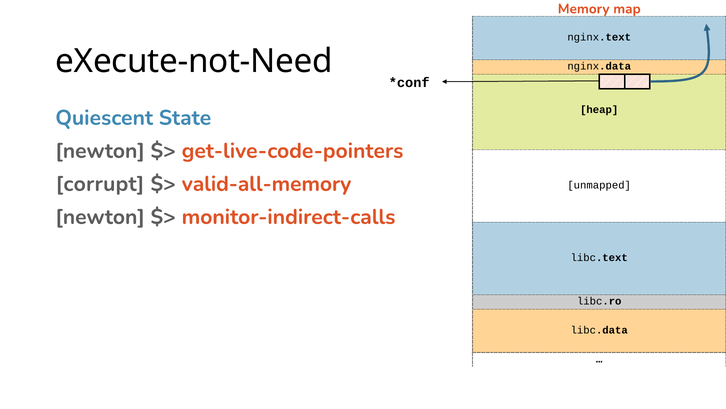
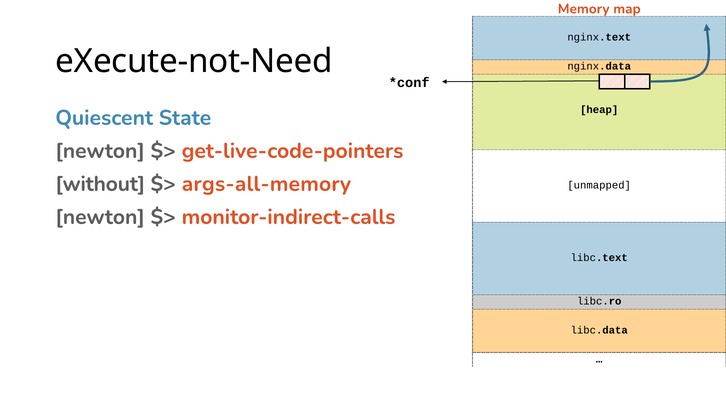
corrupt: corrupt -> without
valid-all-memory: valid-all-memory -> args-all-memory
